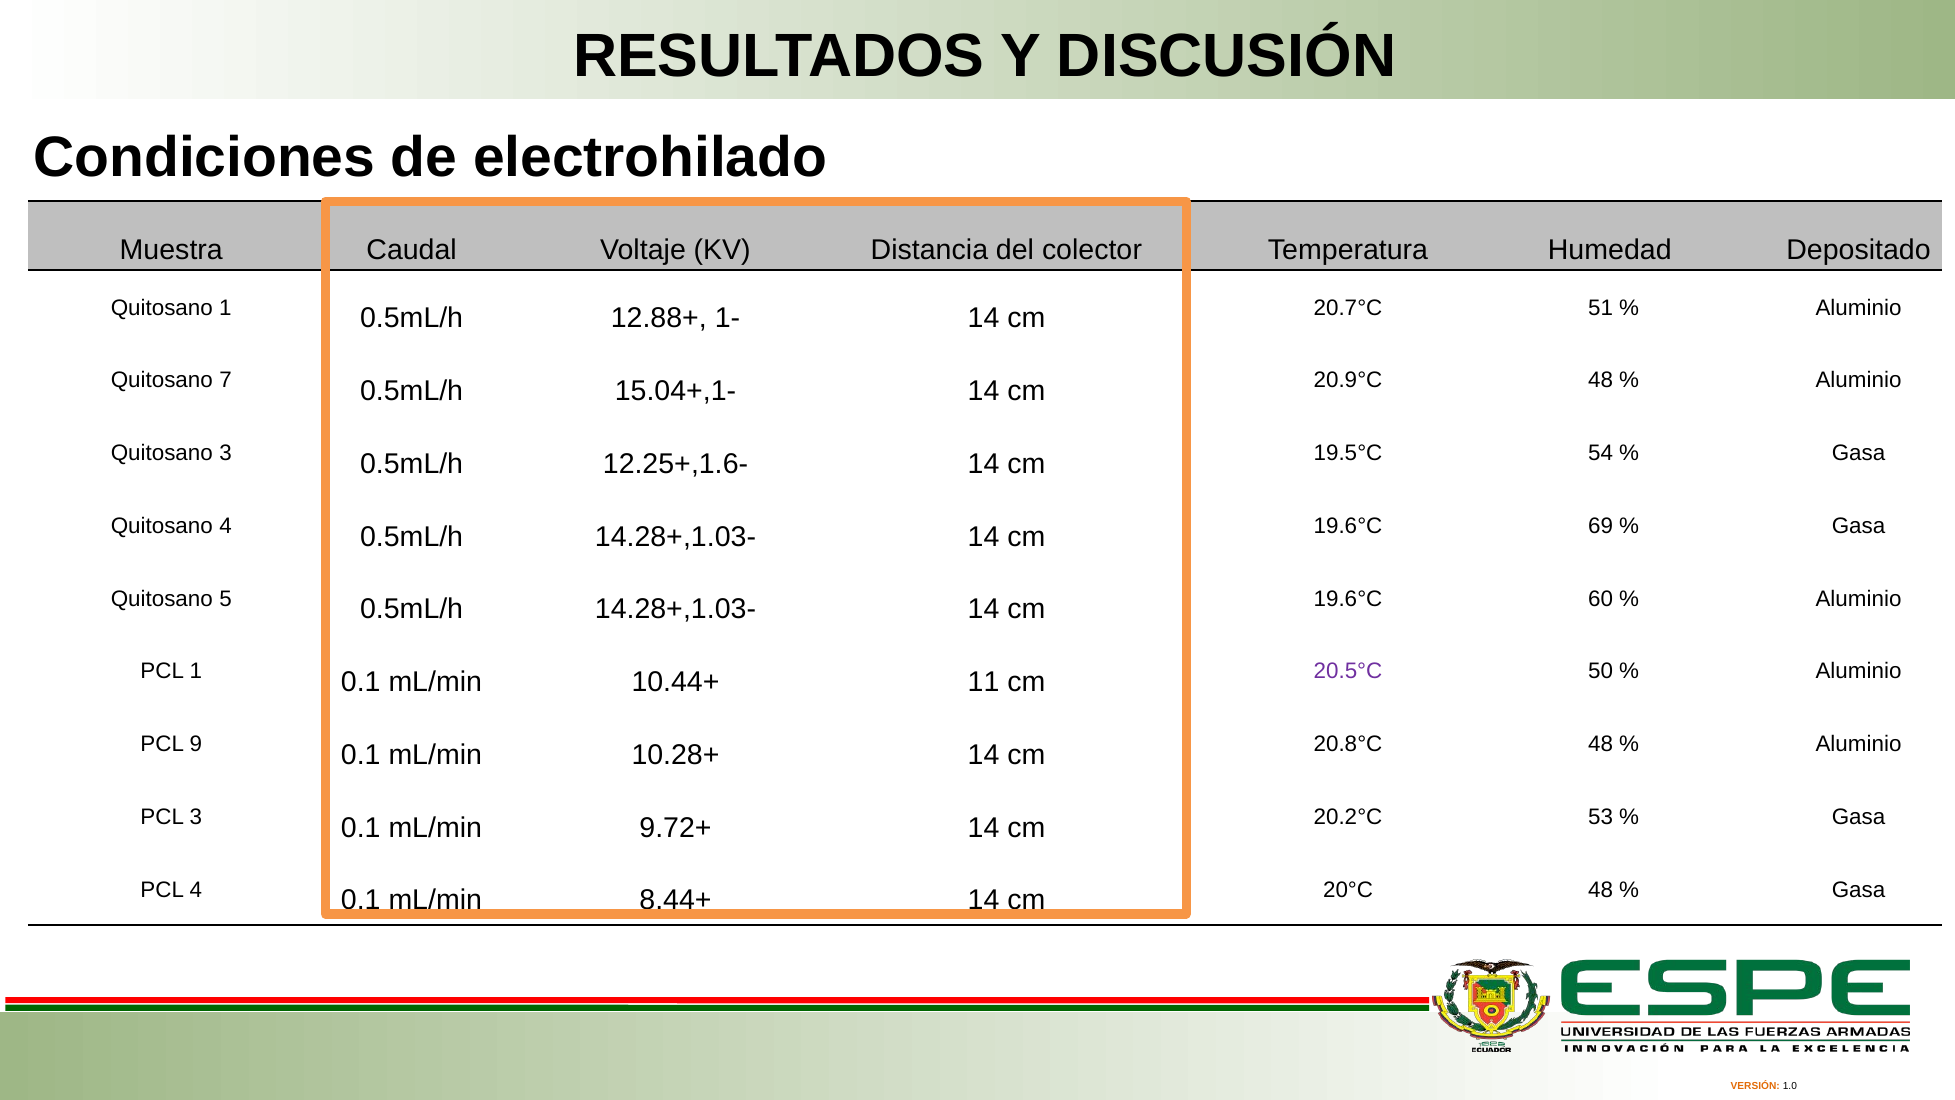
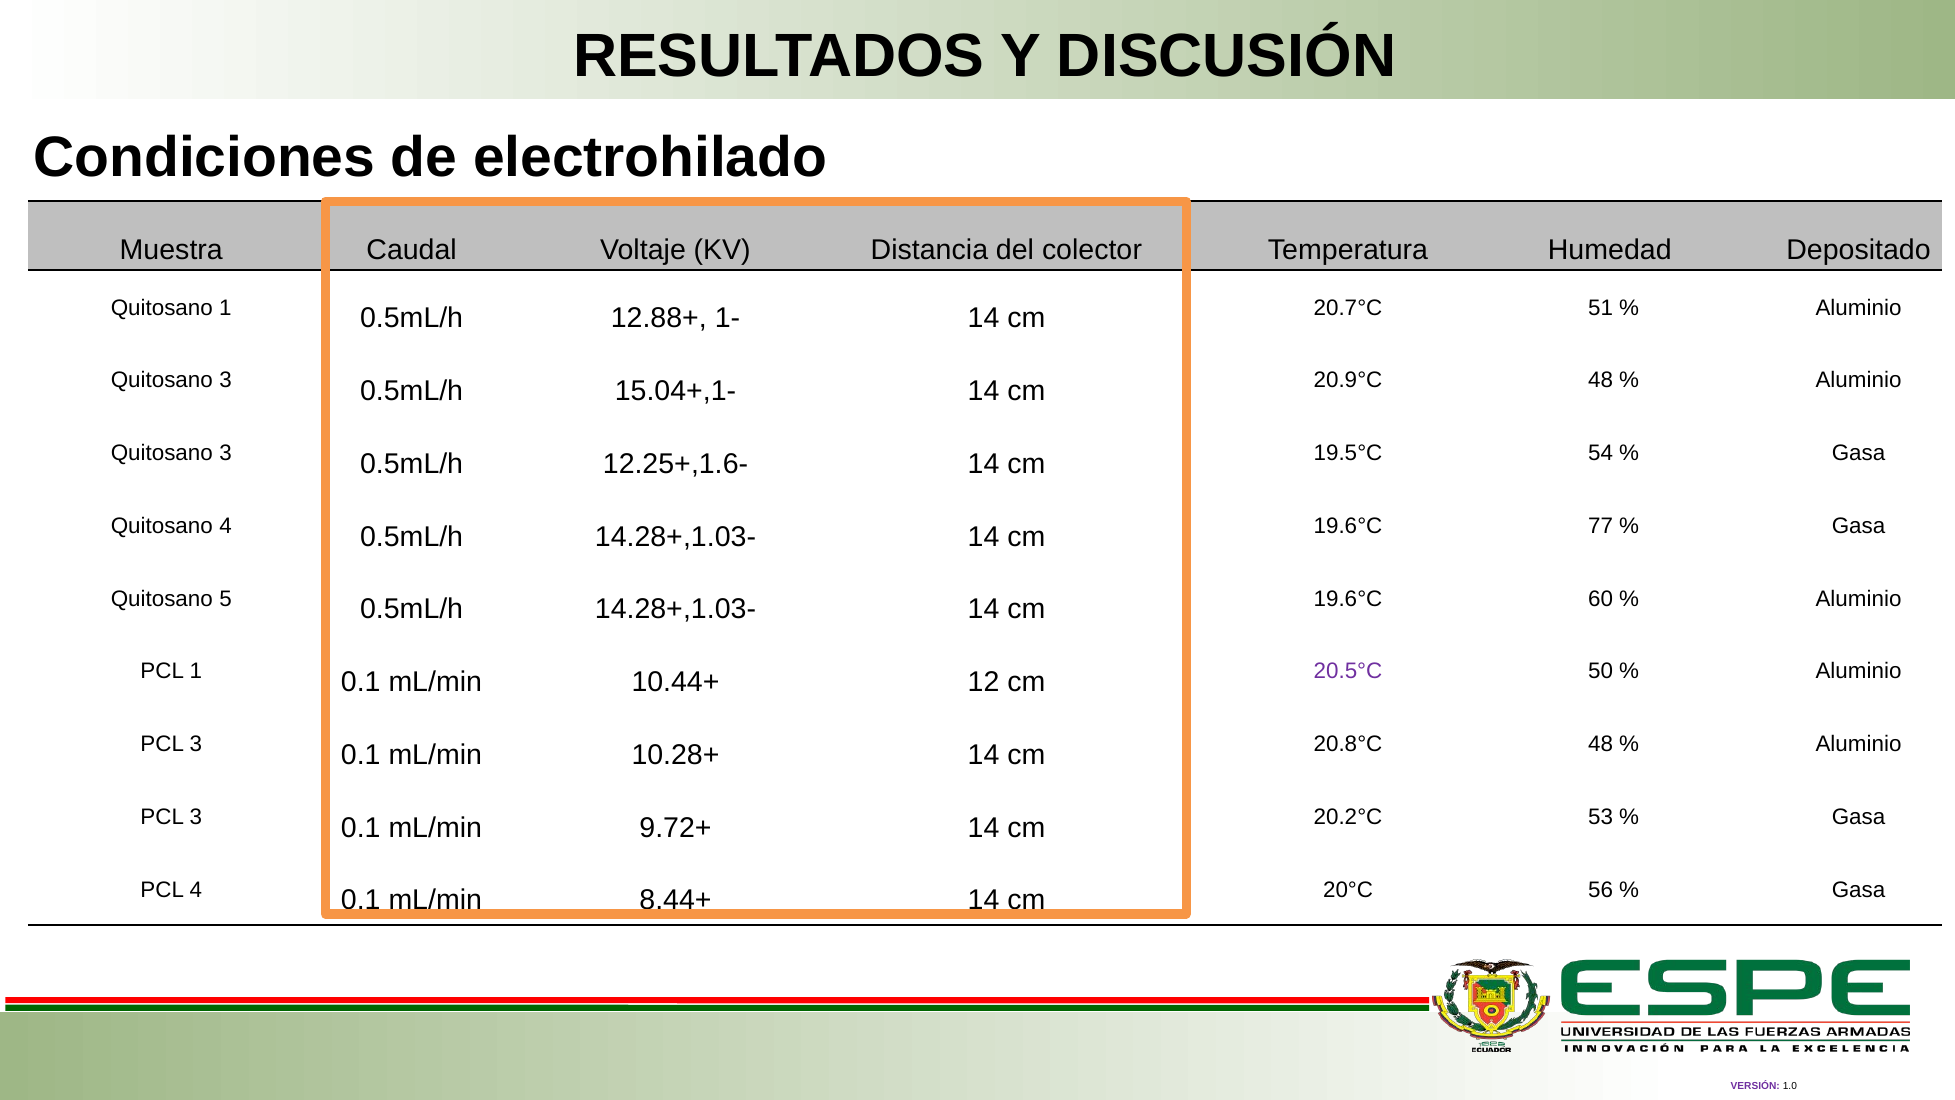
7 at (226, 380): 7 -> 3
69: 69 -> 77
11: 11 -> 12
9 at (196, 744): 9 -> 3
20°C 48: 48 -> 56
VERSIÓN colour: orange -> purple
